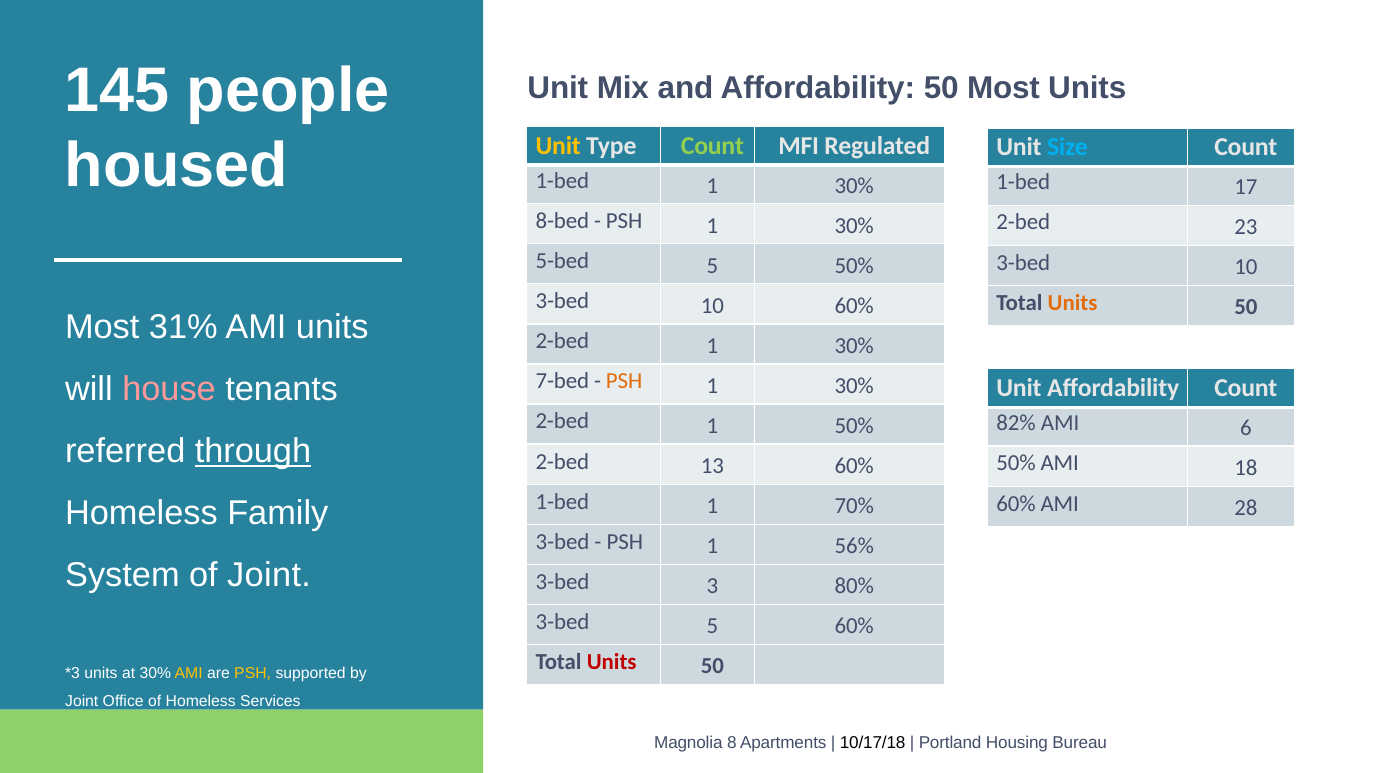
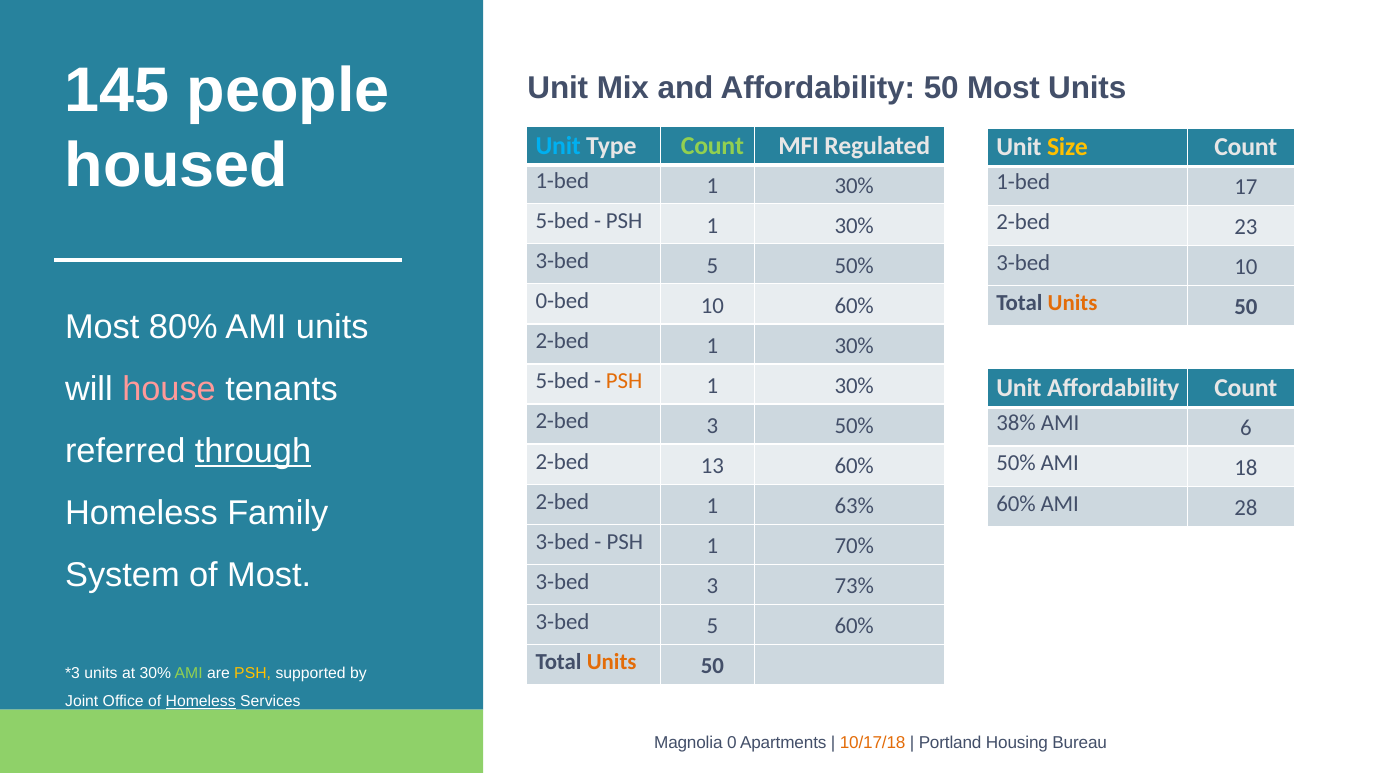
Size colour: light blue -> yellow
Unit at (558, 146) colour: yellow -> light blue
8-bed at (562, 221): 8-bed -> 5-bed
5-bed at (562, 261): 5-bed -> 3-bed
3-bed at (562, 301): 3-bed -> 0-bed
31%: 31% -> 80%
7-bed at (562, 381): 7-bed -> 5-bed
1 at (712, 426): 1 -> 3
82%: 82% -> 38%
1-bed at (562, 501): 1-bed -> 2-bed
70%: 70% -> 63%
56%: 56% -> 70%
of Joint: Joint -> Most
80%: 80% -> 73%
Units at (612, 662) colour: red -> orange
AMI at (189, 673) colour: yellow -> light green
Homeless at (201, 702) underline: none -> present
8: 8 -> 0
10/17/18 colour: black -> orange
